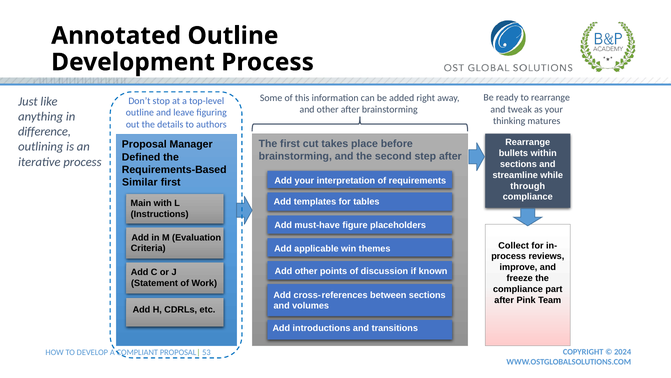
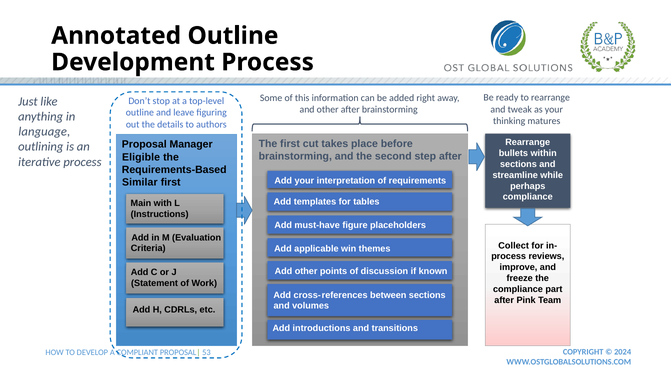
difference: difference -> language
Defined: Defined -> Eligible
through: through -> perhaps
